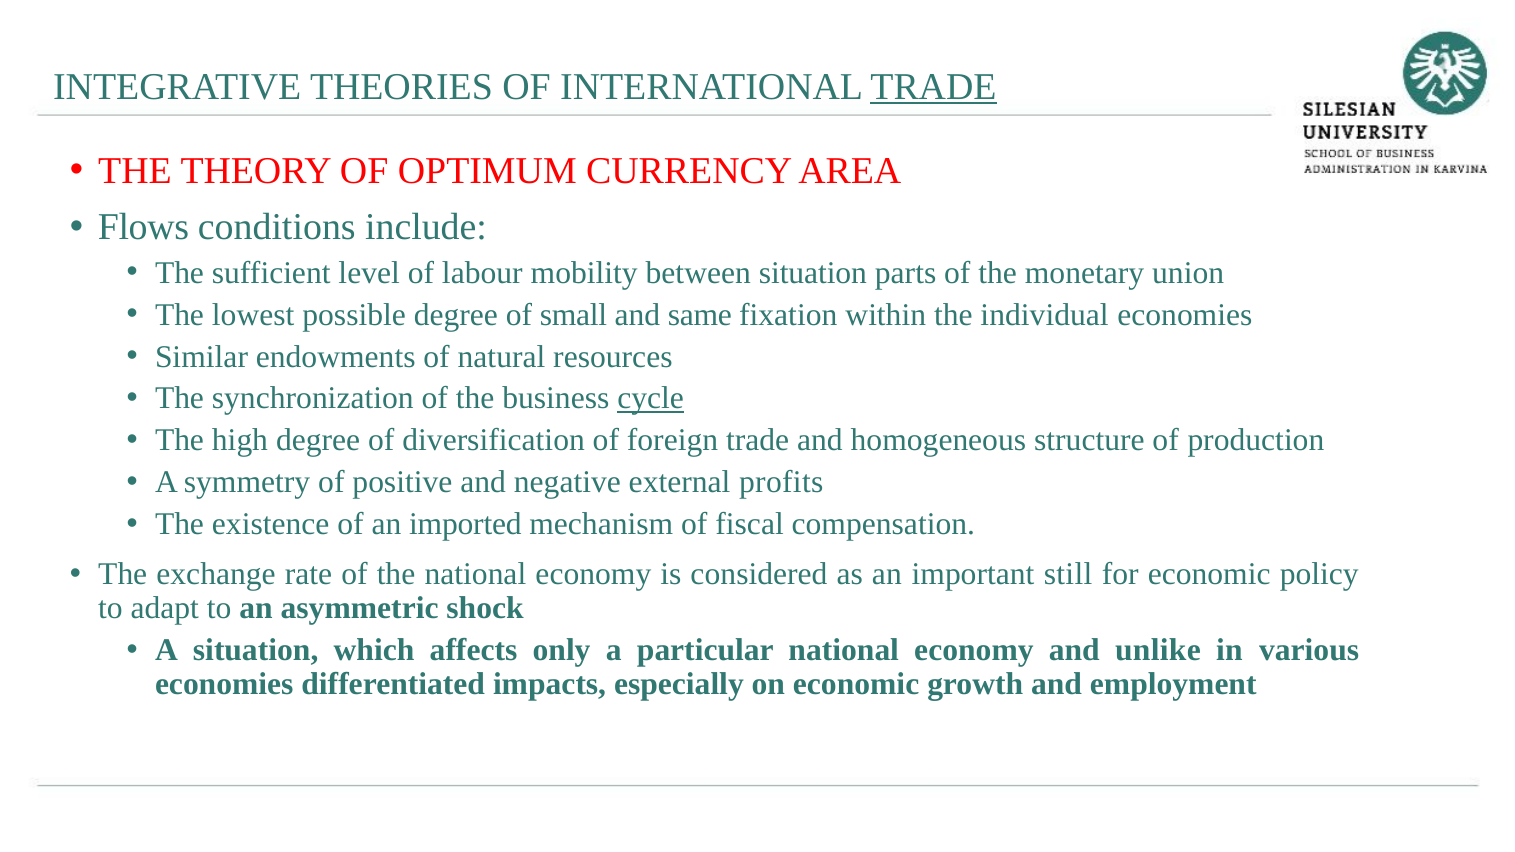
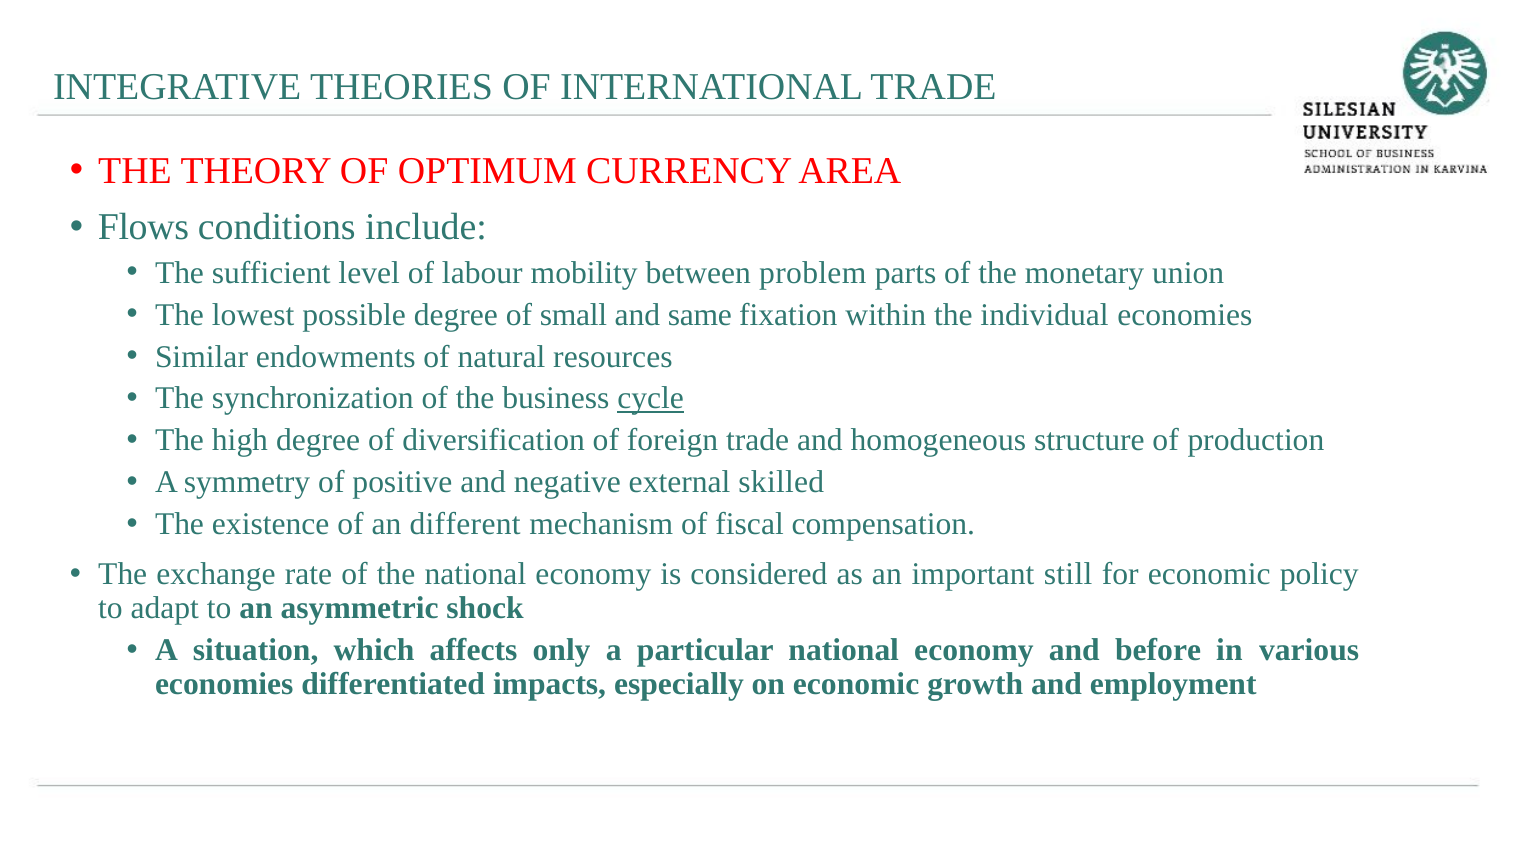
TRADE at (933, 87) underline: present -> none
between situation: situation -> problem
profits: profits -> skilled
imported: imported -> different
unlike: unlike -> before
